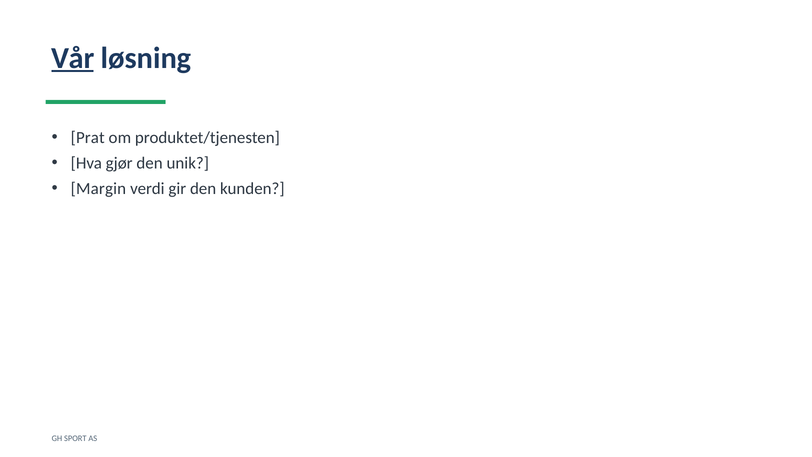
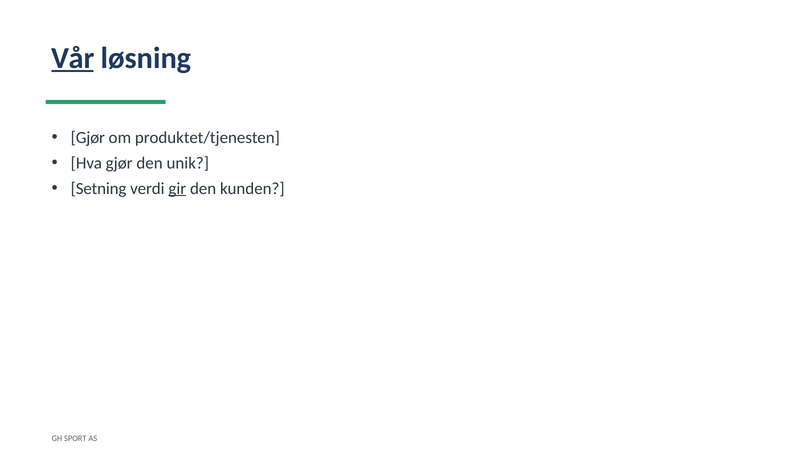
Prat at (88, 138): Prat -> Gjør
Margin: Margin -> Setning
gir underline: none -> present
